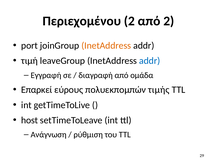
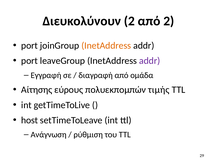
Περιεχομένου: Περιεχομένου -> Διευκολύνουν
τιμή at (30, 61): τιμή -> port
addr at (150, 61) colour: blue -> purple
Επαρκεί: Επαρκεί -> Αίτησης
